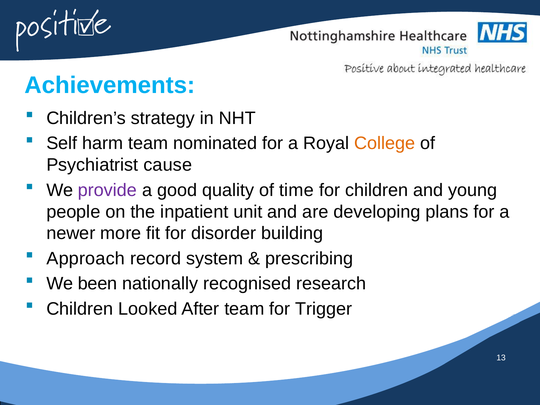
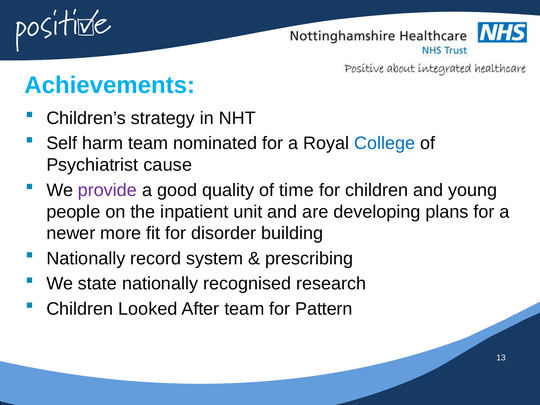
College colour: orange -> blue
Approach at (86, 259): Approach -> Nationally
been: been -> state
Trigger: Trigger -> Pattern
